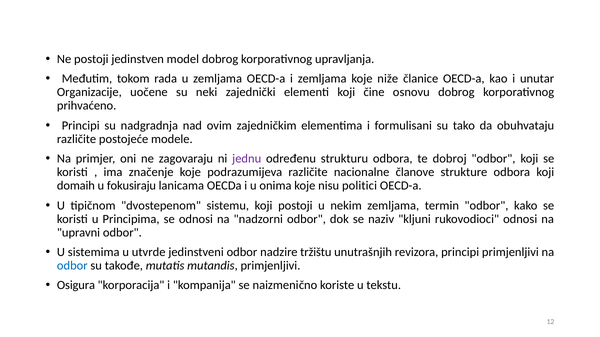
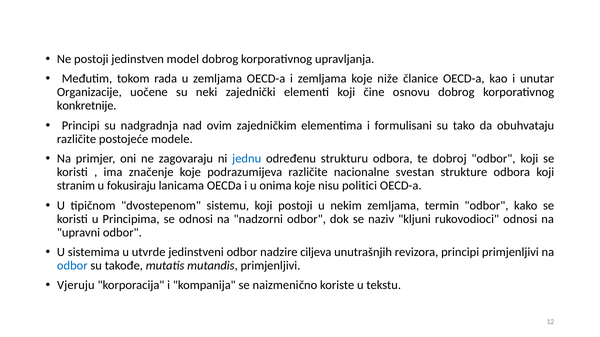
prihvaćeno: prihvaćeno -> konkretnije
jednu colour: purple -> blue
članove: članove -> svestan
domaih: domaih -> stranim
tržištu: tržištu -> ciljeva
Osigura: Osigura -> Vjeruju
